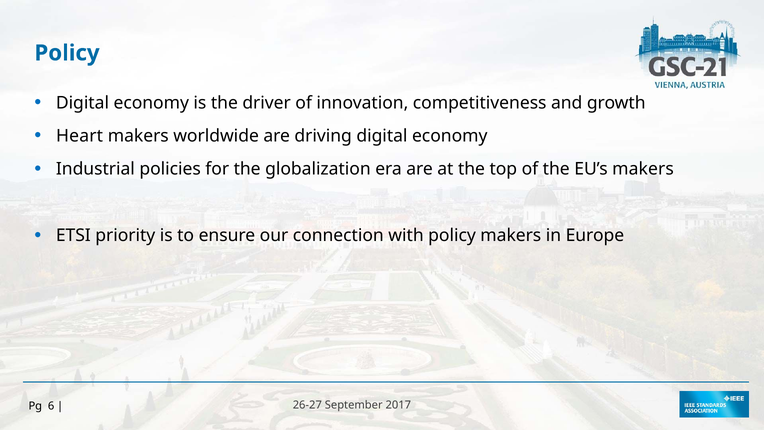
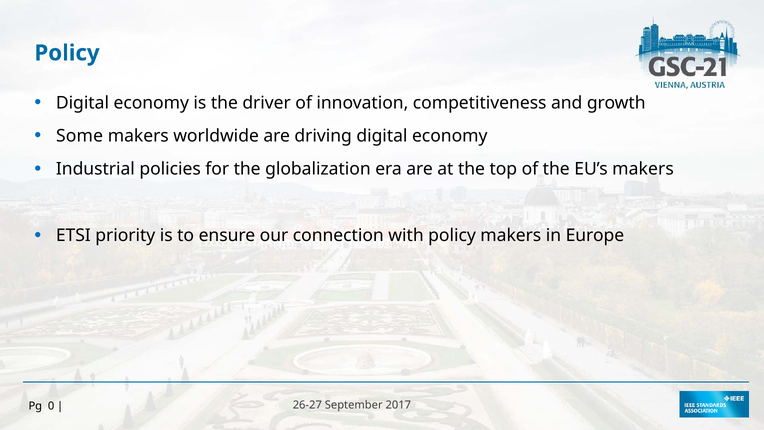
Heart: Heart -> Some
6: 6 -> 0
